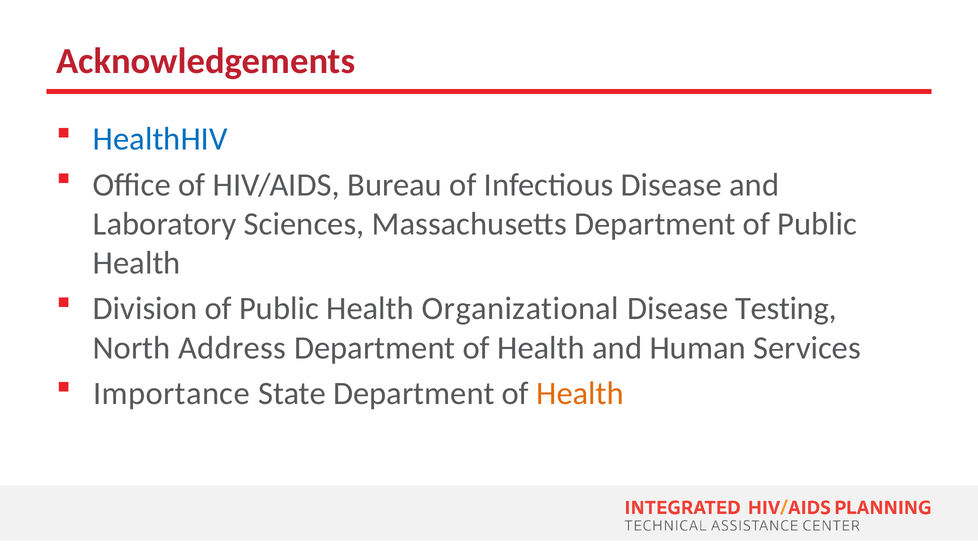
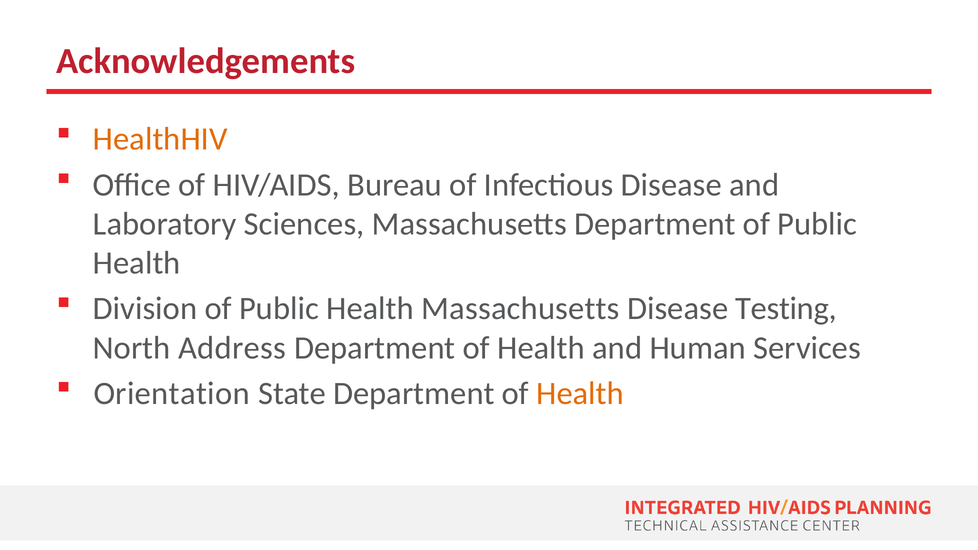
HealthHIV colour: blue -> orange
Health Organizational: Organizational -> Massachusetts
Importance: Importance -> Orientation
